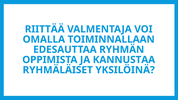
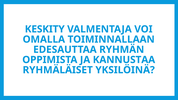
RIITTÄÄ: RIITTÄÄ -> KESKITY
